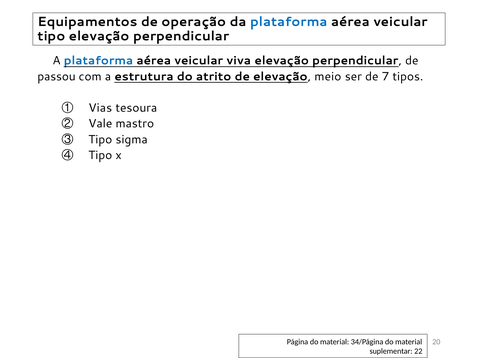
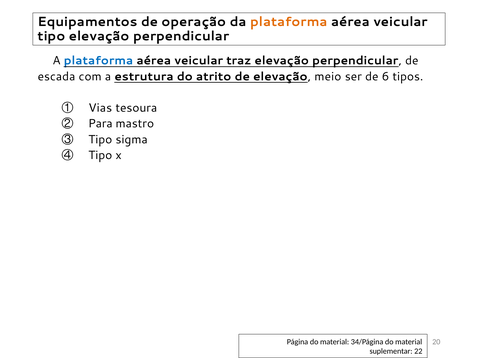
plataforma at (289, 22) colour: blue -> orange
viva: viva -> traz
passou: passou -> escada
7: 7 -> 6
Vale: Vale -> Para
